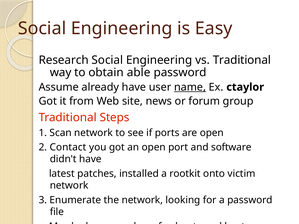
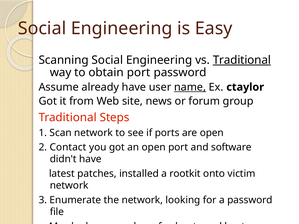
Research: Research -> Scanning
Traditional at (242, 60) underline: none -> present
obtain able: able -> port
